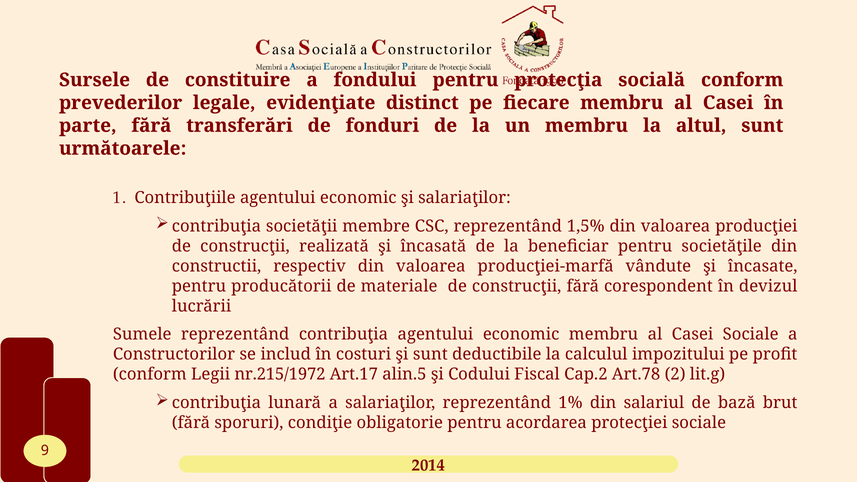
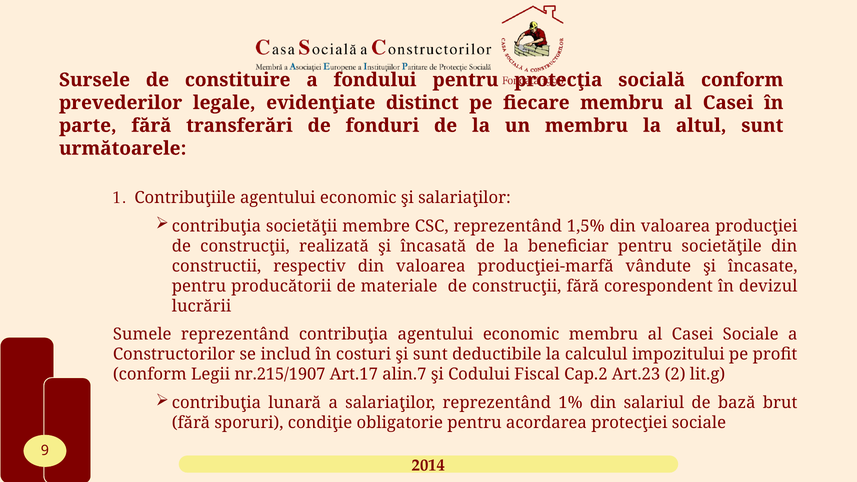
nr.215/1972: nr.215/1972 -> nr.215/1907
alin.5: alin.5 -> alin.7
Art.78: Art.78 -> Art.23
